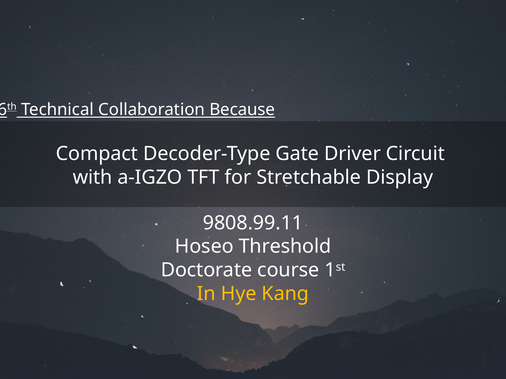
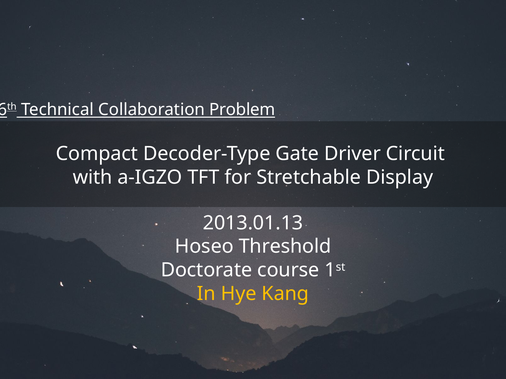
Because: Because -> Problem
9808.99.11: 9808.99.11 -> 2013.01.13
